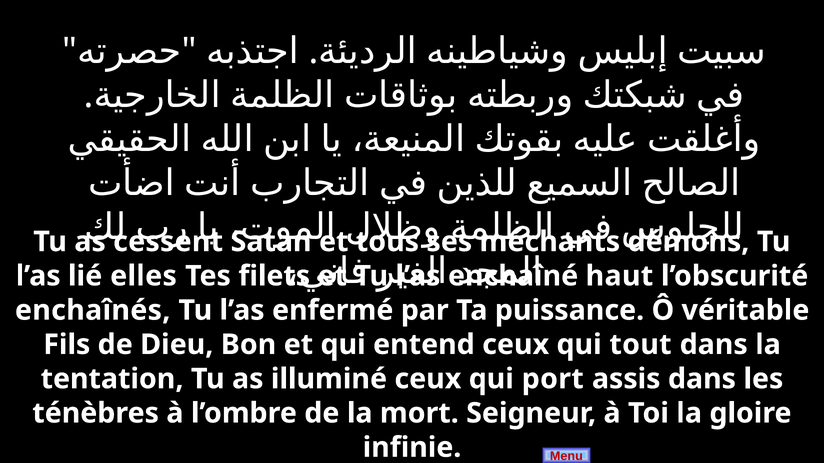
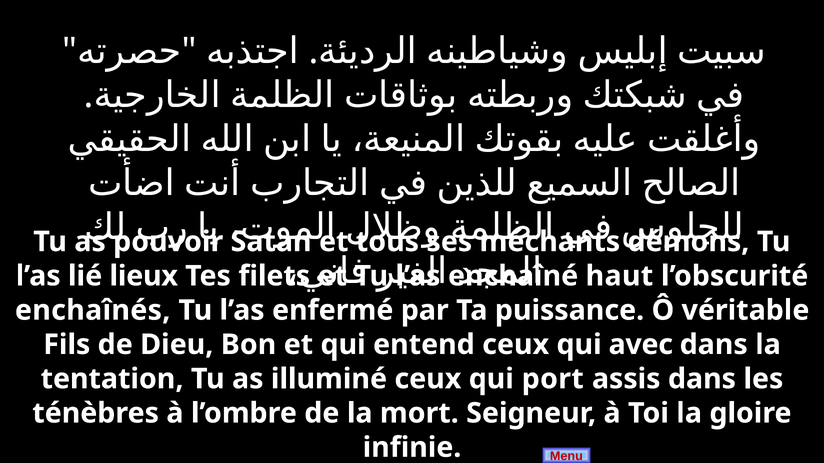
cessent: cessent -> pouvoir
elles: elles -> lieux
tout: tout -> avec
